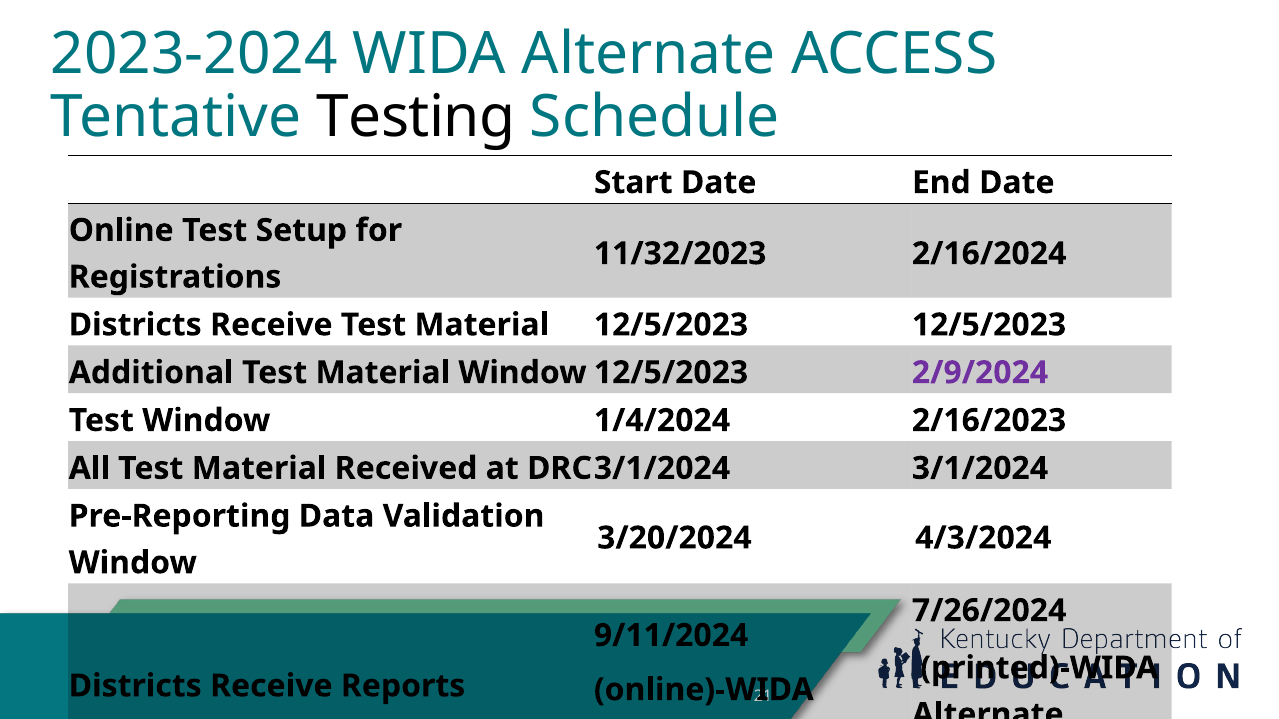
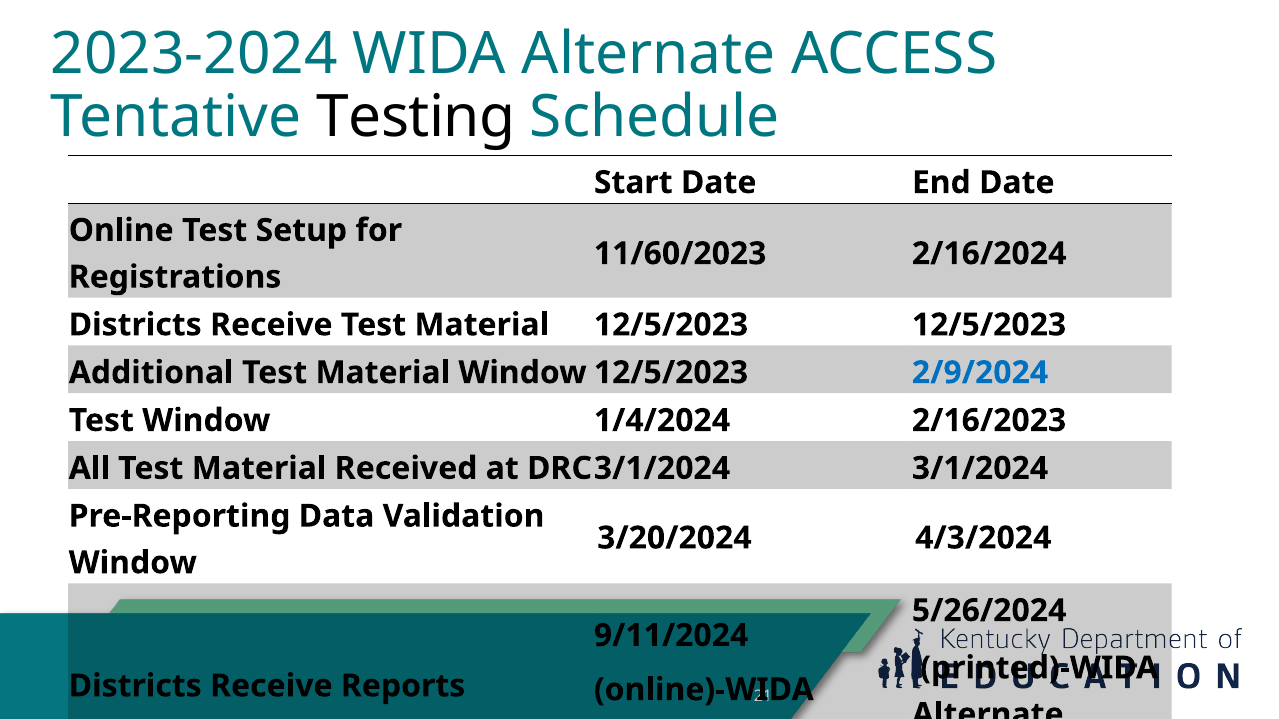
11/32/2023: 11/32/2023 -> 11/60/2023
2/9/2024 colour: purple -> blue
7/26/2024: 7/26/2024 -> 5/26/2024
